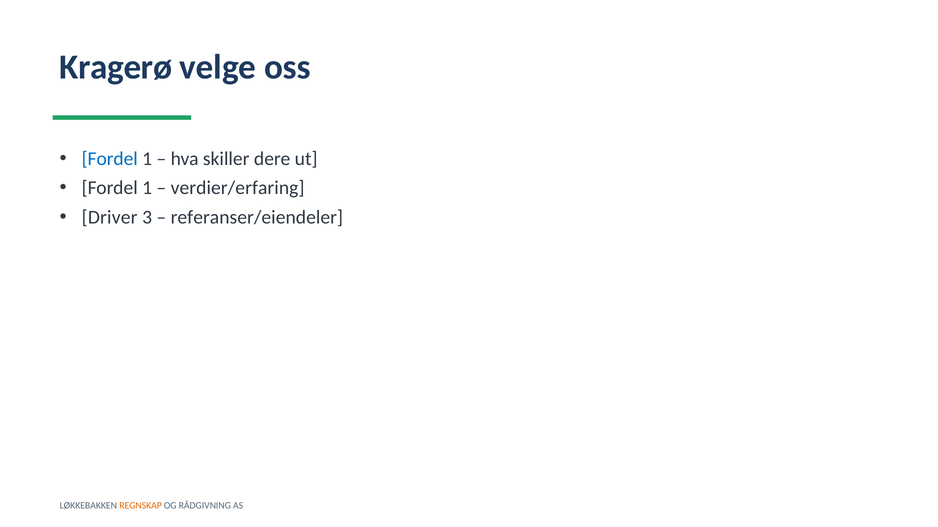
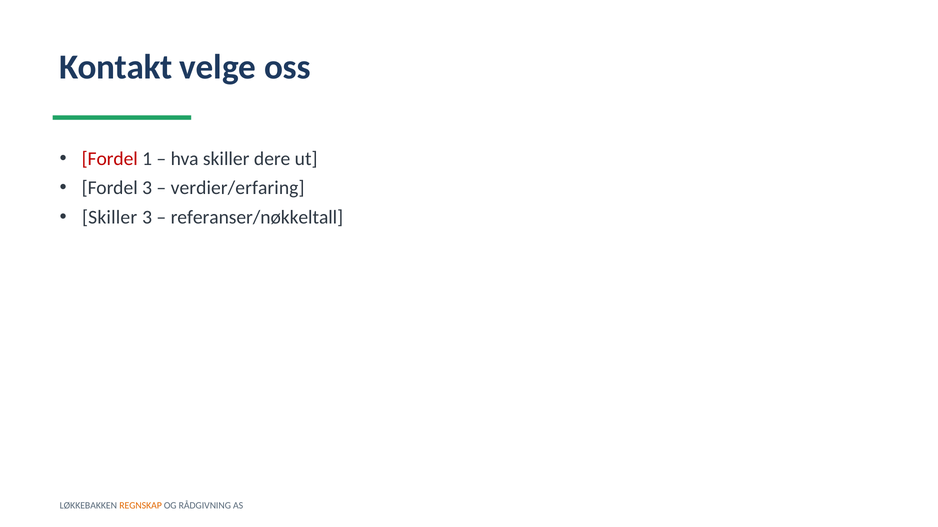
Kragerø: Kragerø -> Kontakt
Fordel at (110, 159) colour: blue -> red
1 at (147, 188): 1 -> 3
Driver at (110, 218): Driver -> Skiller
referanser/eiendeler: referanser/eiendeler -> referanser/nøkkeltall
